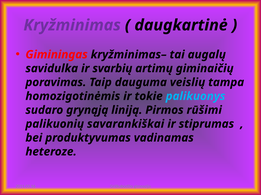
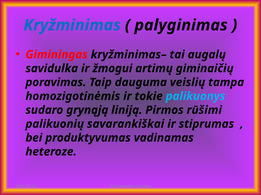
Kryžminimas colour: purple -> blue
daugkartinė: daugkartinė -> palyginimas
svarbių: svarbių -> žmogui
